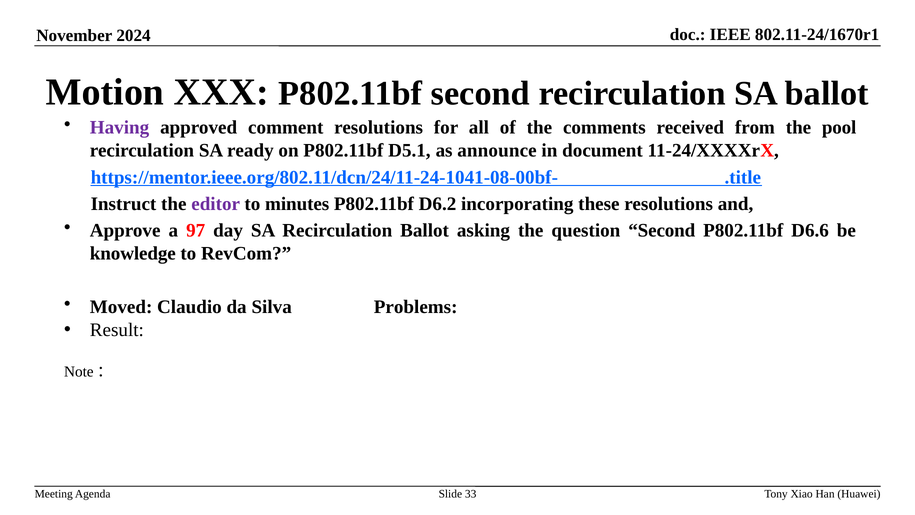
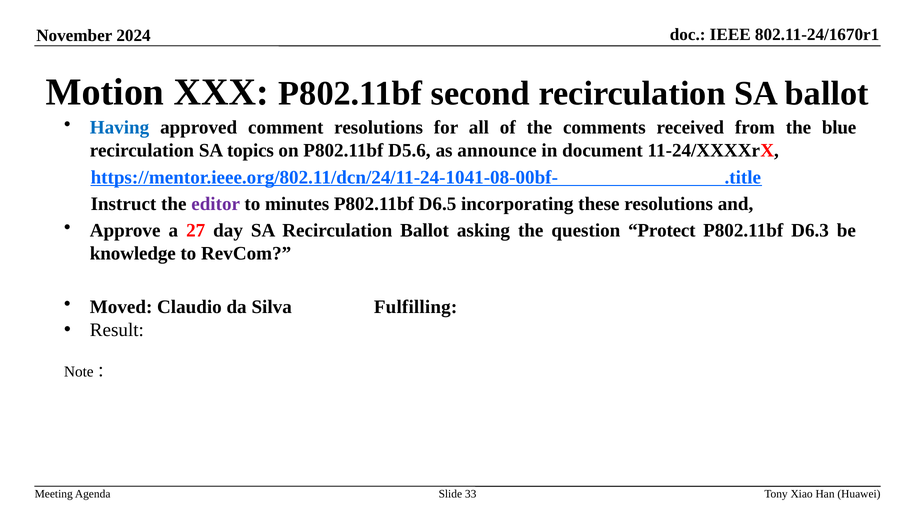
Having colour: purple -> blue
pool: pool -> blue
ready: ready -> topics
D5.1: D5.1 -> D5.6
D6.2: D6.2 -> D6.5
97: 97 -> 27
question Second: Second -> Protect
D6.6: D6.6 -> D6.3
Problems: Problems -> Fulfilling
